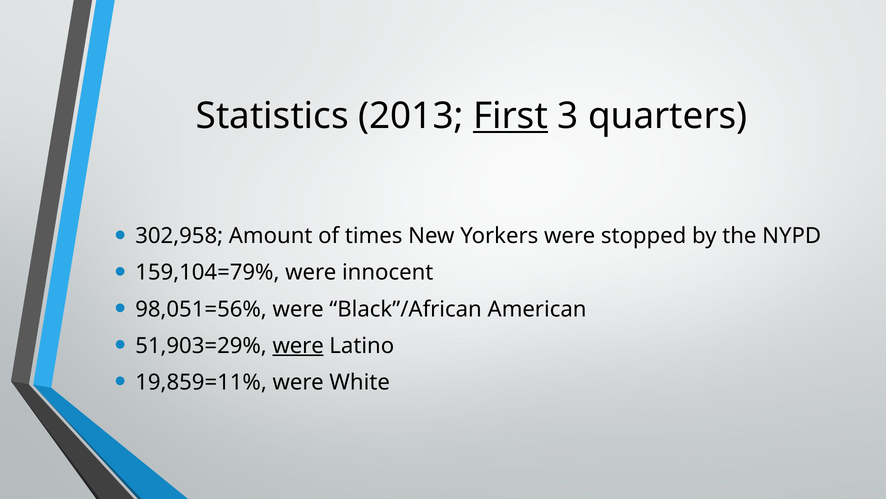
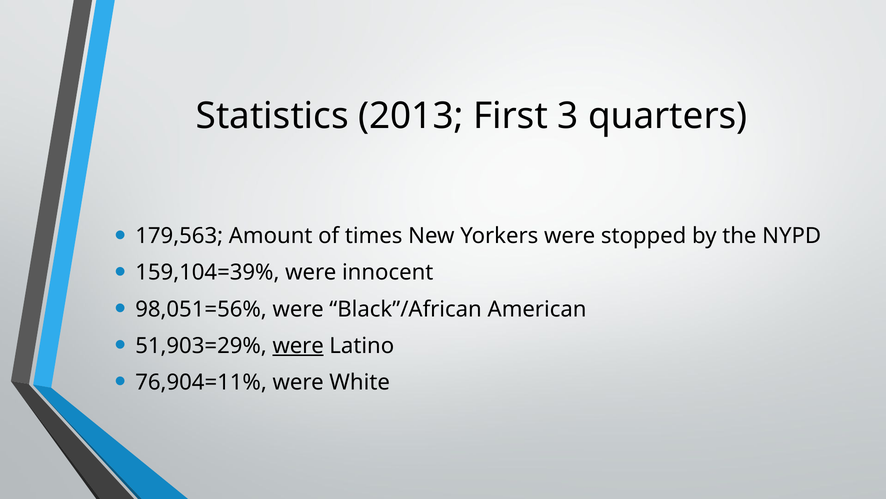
First underline: present -> none
302,958: 302,958 -> 179,563
159,104=79%: 159,104=79% -> 159,104=39%
19,859=11%: 19,859=11% -> 76,904=11%
